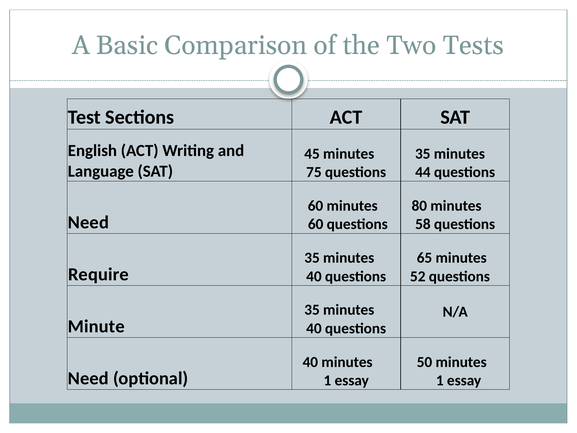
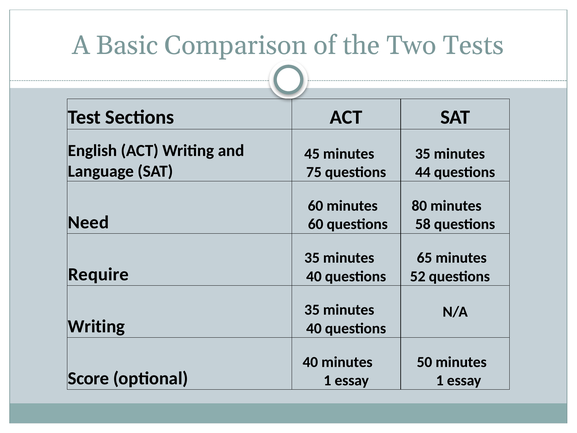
Minute at (96, 326): Minute -> Writing
Need at (88, 378): Need -> Score
